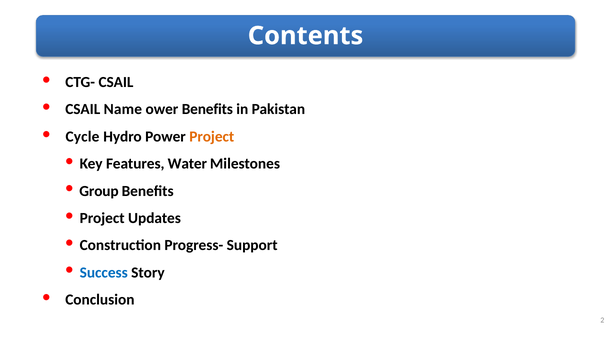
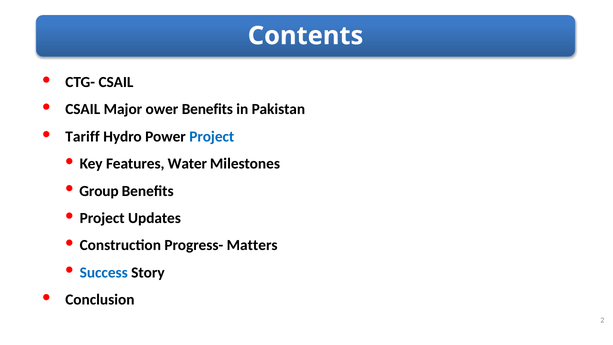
Name: Name -> Major
Cycle: Cycle -> Tariff
Project at (212, 137) colour: orange -> blue
Support: Support -> Matters
